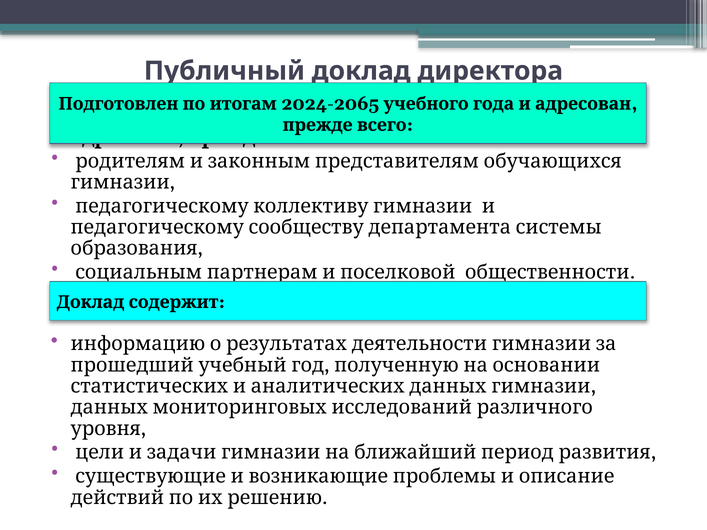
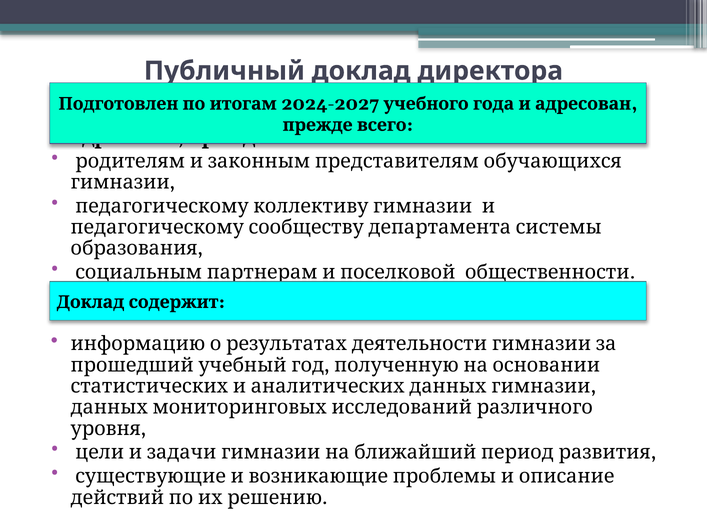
2024-2065: 2024-2065 -> 2024-2027
